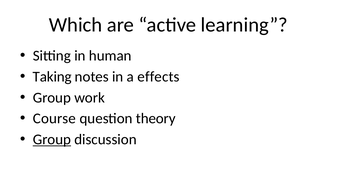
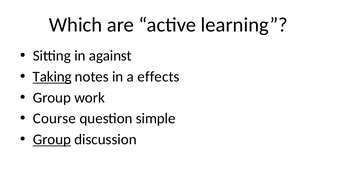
human: human -> against
Taking underline: none -> present
theory: theory -> simple
